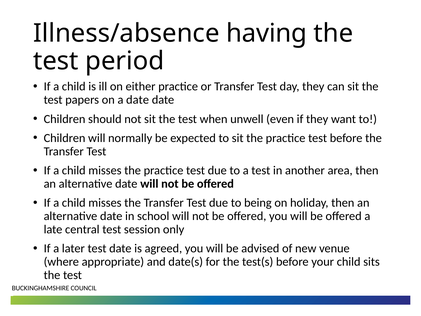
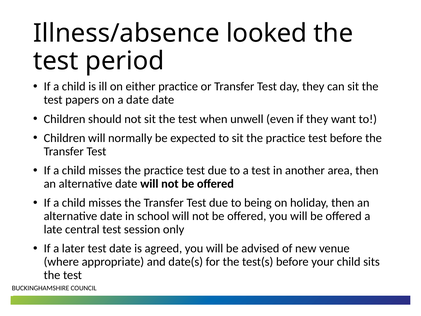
having: having -> looked
